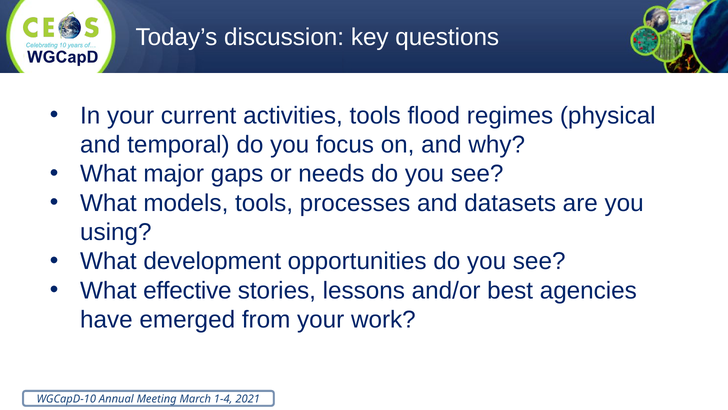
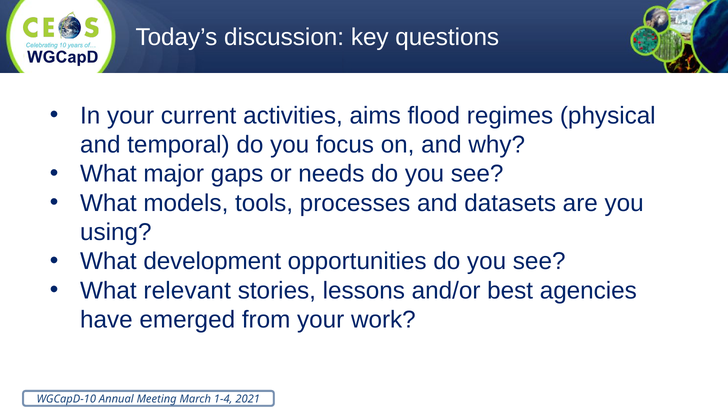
activities tools: tools -> aims
effective: effective -> relevant
